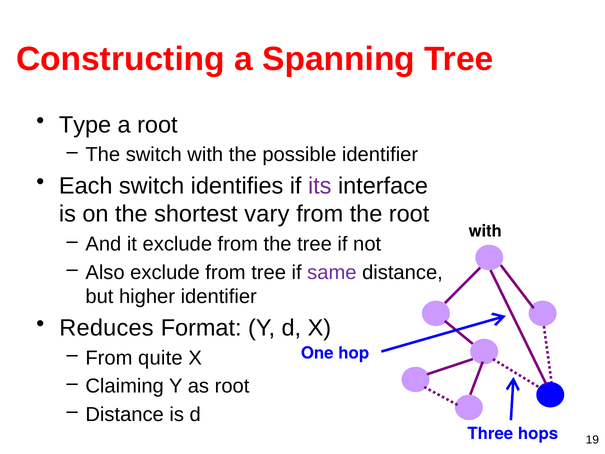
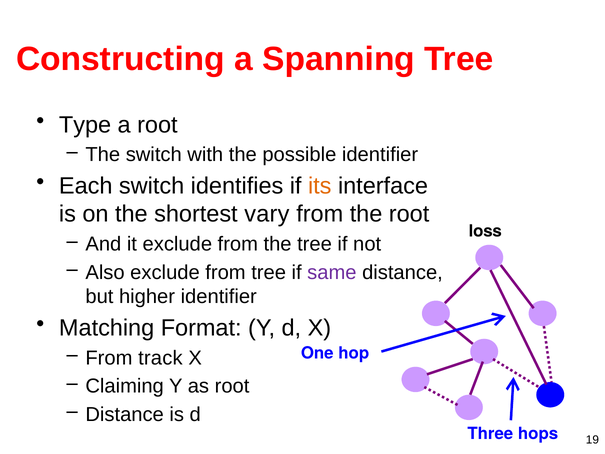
its colour: purple -> orange
with at (485, 231): with -> loss
Reduces: Reduces -> Matching
quite: quite -> track
